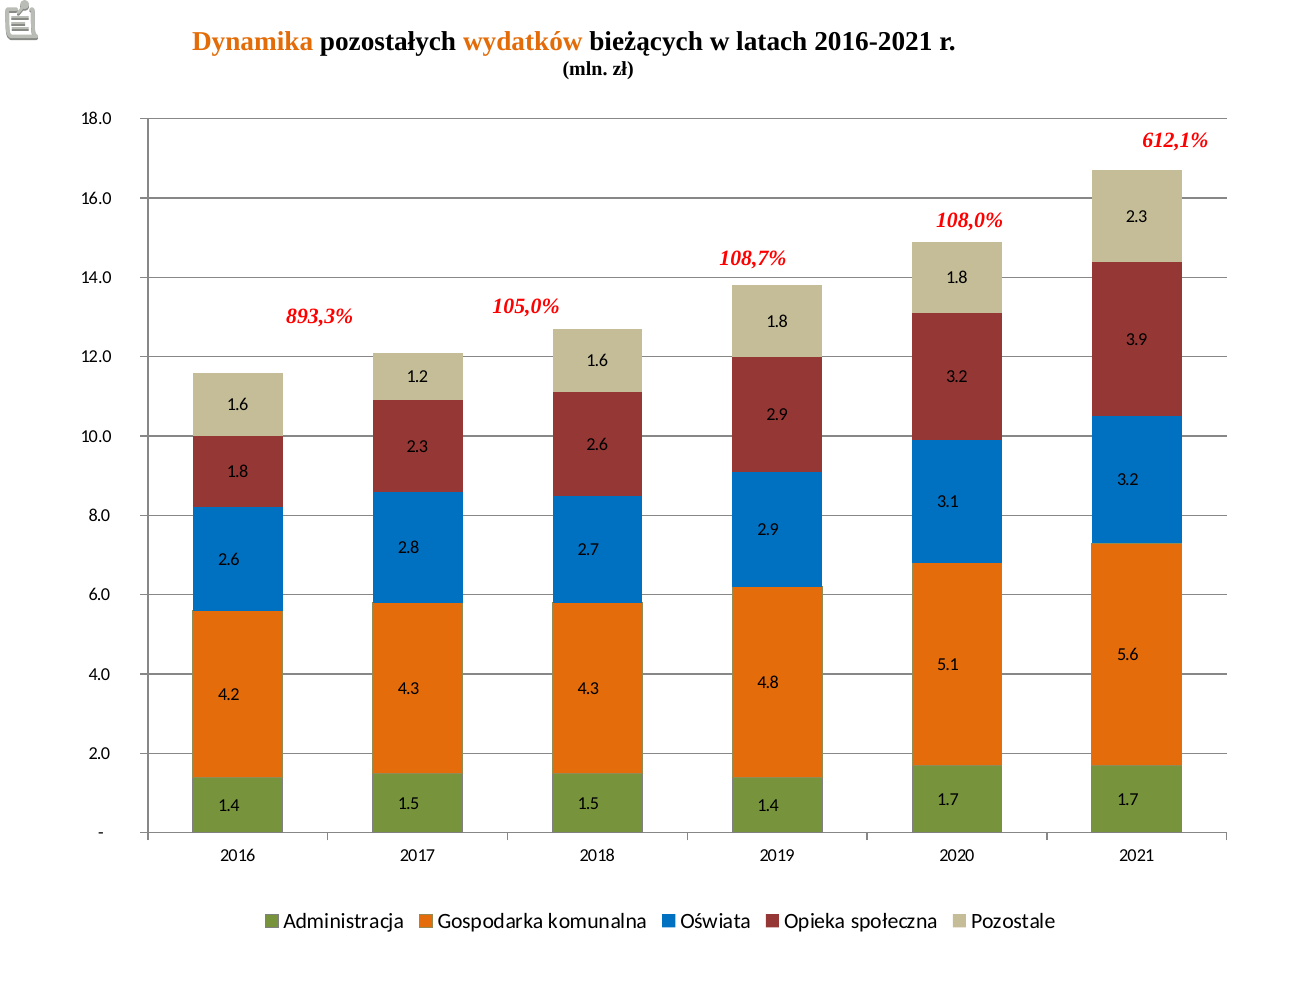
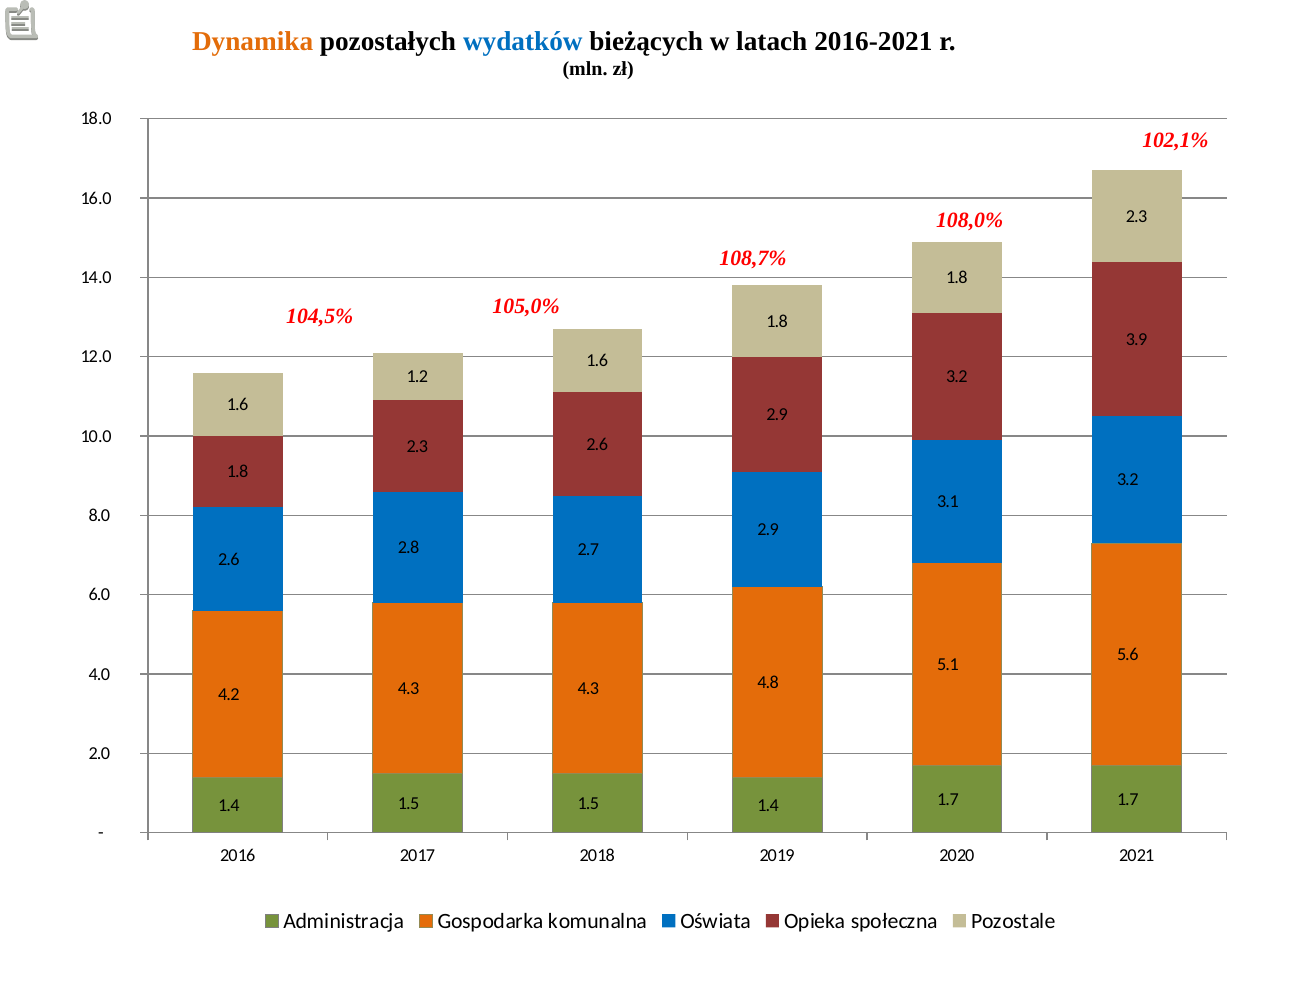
wydatków colour: orange -> blue
612,1%: 612,1% -> 102,1%
893,3%: 893,3% -> 104,5%
